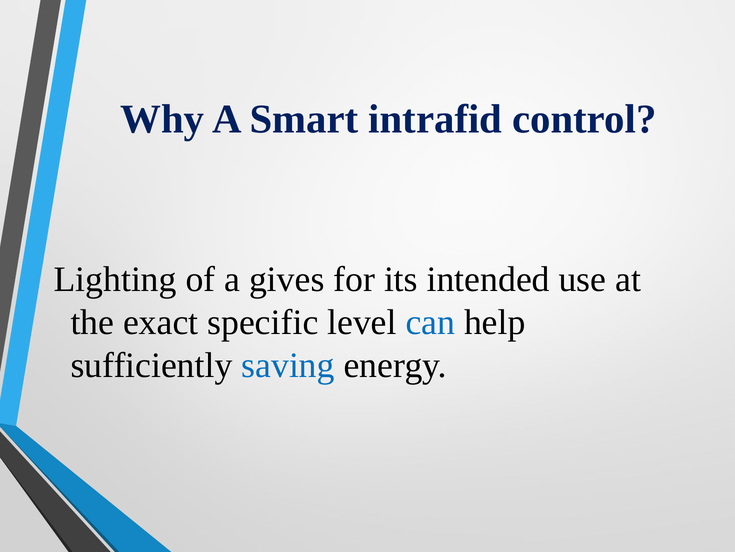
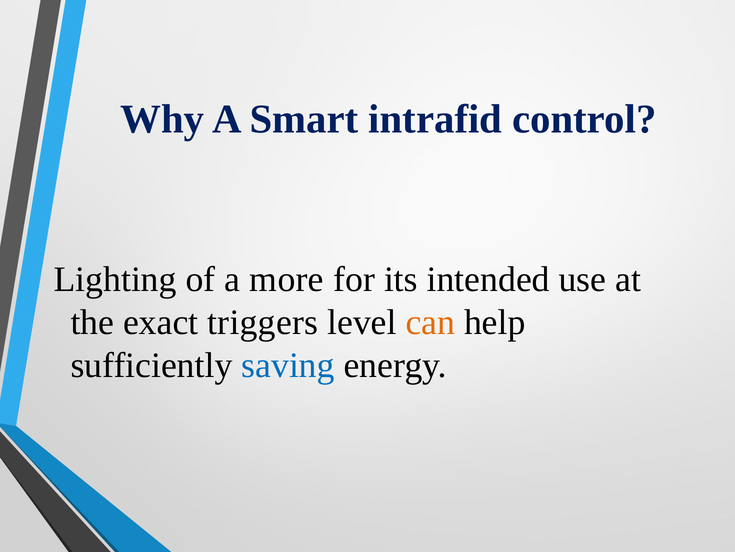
gives: gives -> more
specific: specific -> triggers
can colour: blue -> orange
